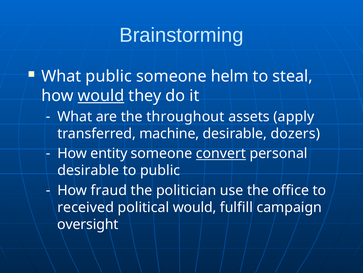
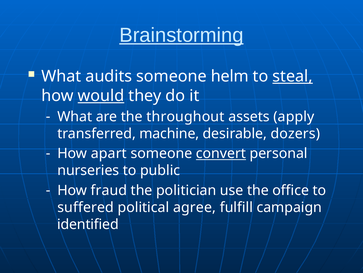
Brainstorming underline: none -> present
What public: public -> audits
steal underline: none -> present
entity: entity -> apart
desirable at (88, 170): desirable -> nurseries
received: received -> suffered
political would: would -> agree
oversight: oversight -> identified
